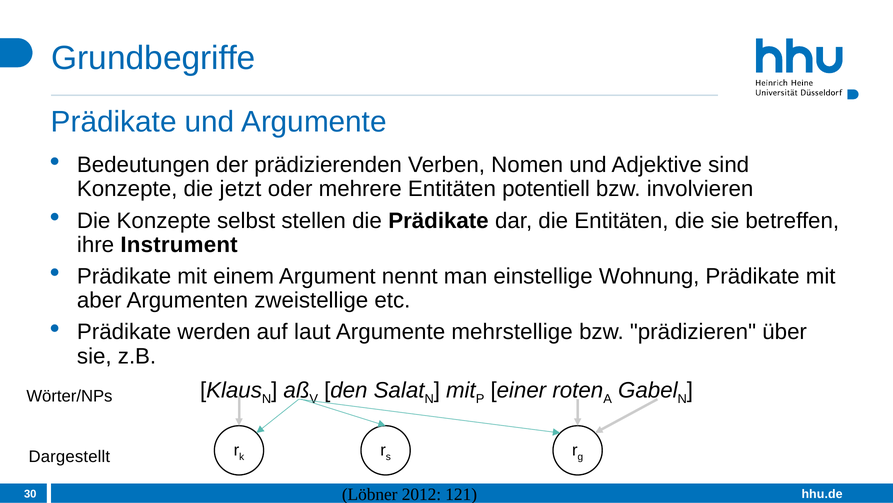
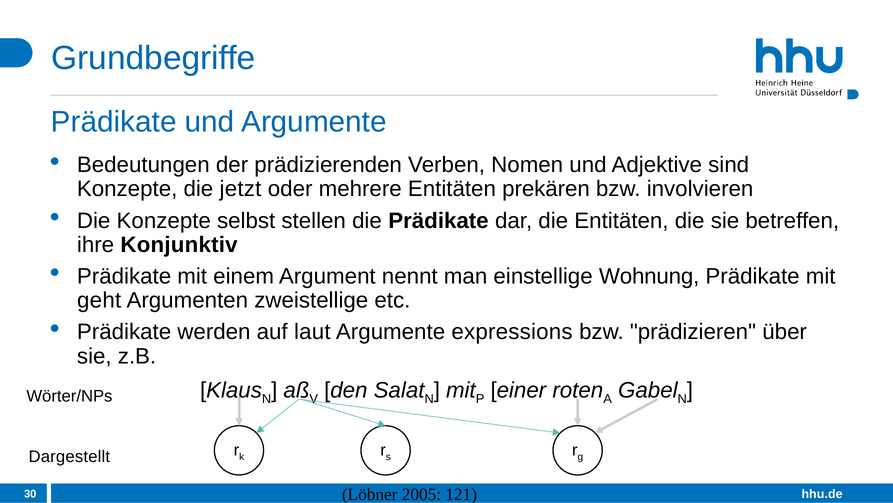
potentiell: potentiell -> prekären
Instrument: Instrument -> Konjunktiv
aber: aber -> geht
mehrstellige: mehrstellige -> expressions
2012: 2012 -> 2005
